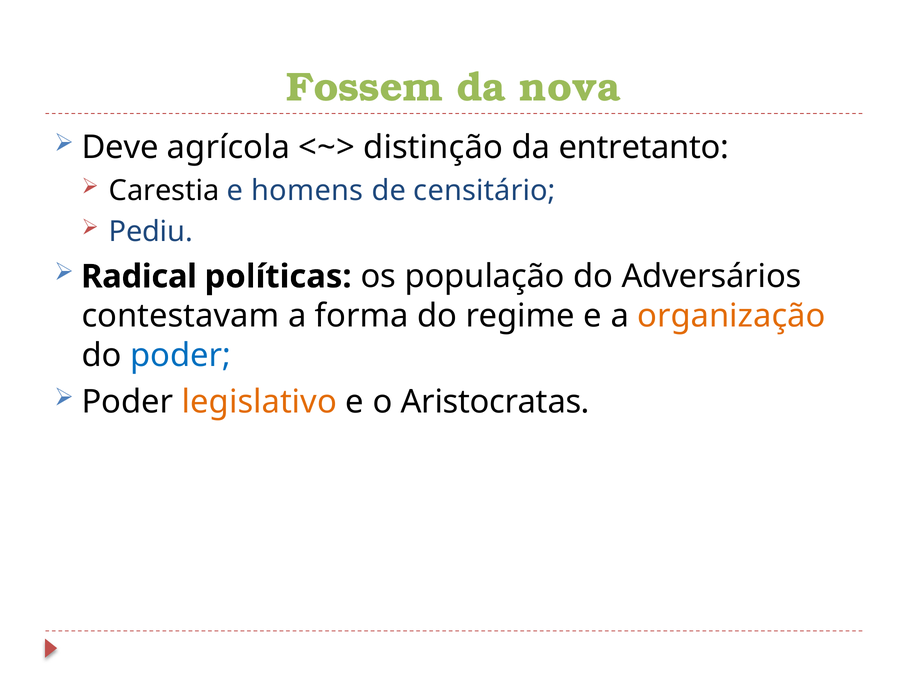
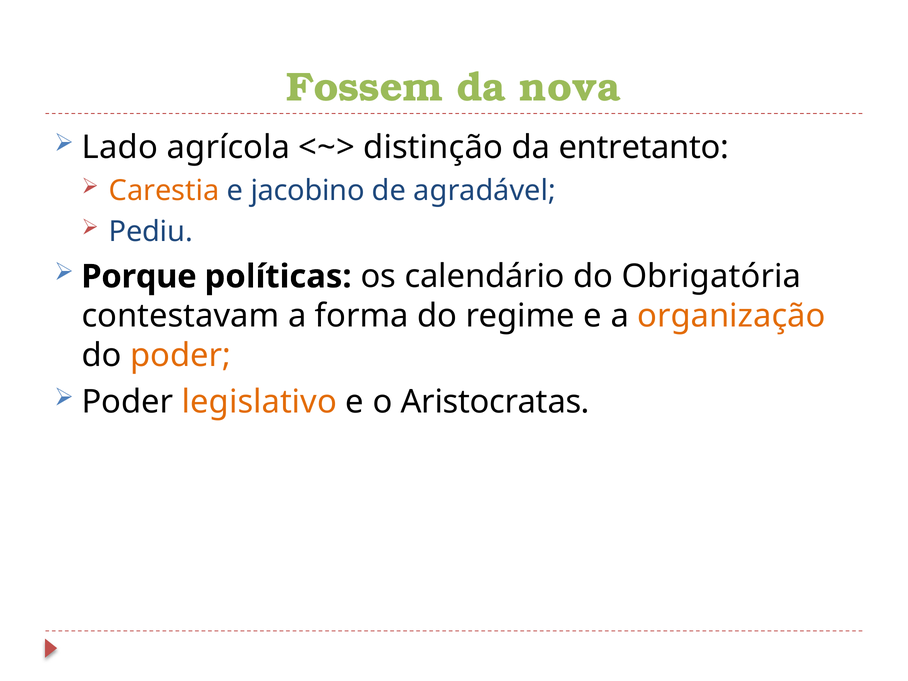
Deve: Deve -> Lado
Carestia colour: black -> orange
homens: homens -> jacobino
censitário: censitário -> agradável
Radical: Radical -> Porque
população: população -> calendário
Adversários: Adversários -> Obrigatória
poder at (181, 355) colour: blue -> orange
